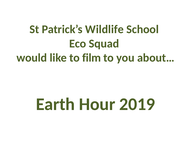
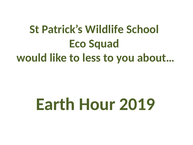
film: film -> less
